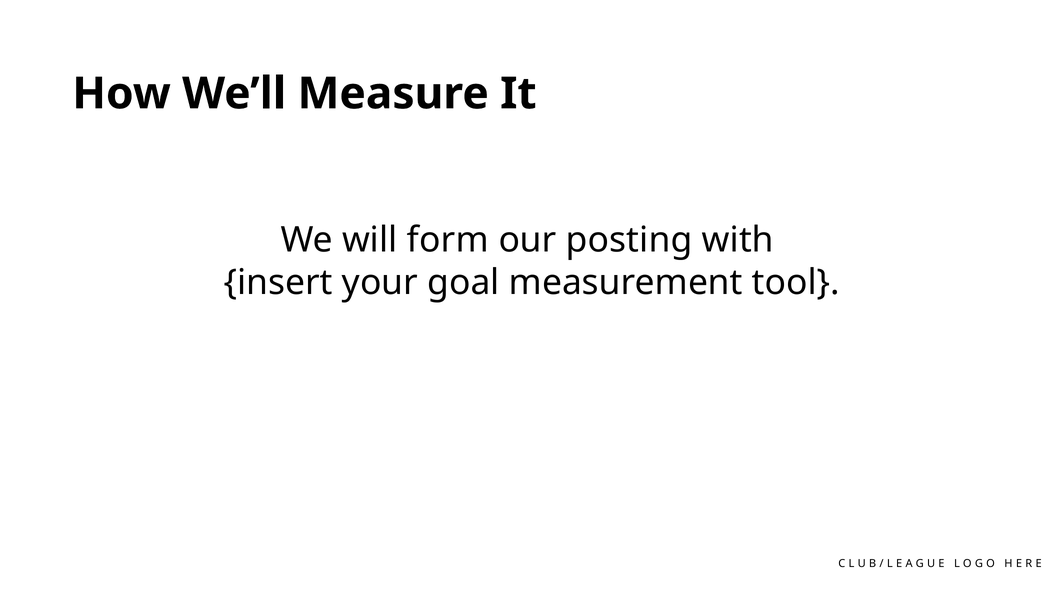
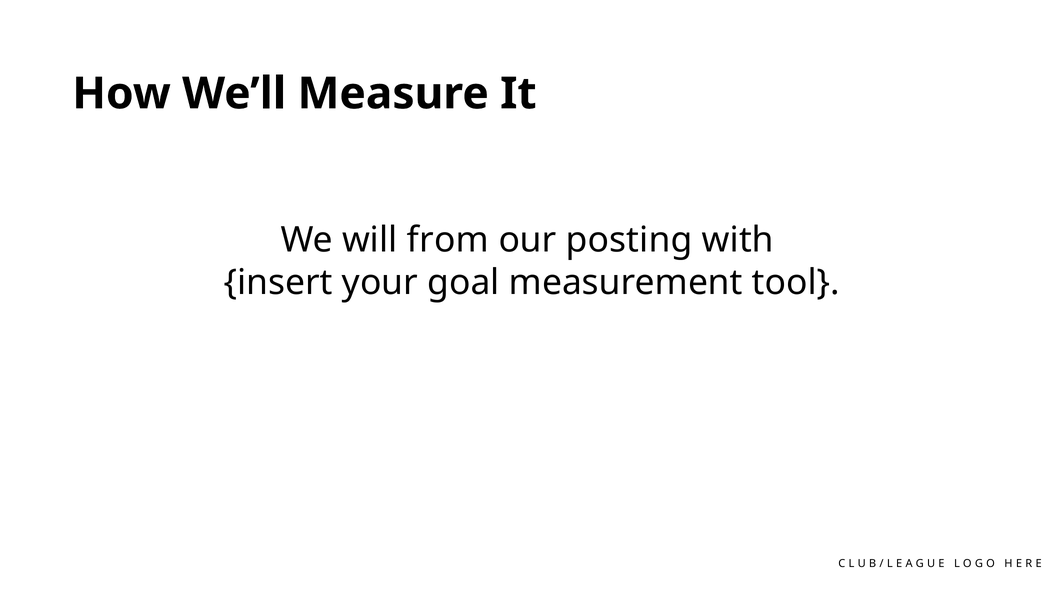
form: form -> from
